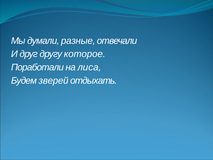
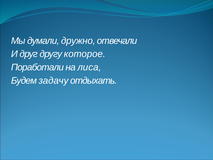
разные: разные -> дружно
зверей: зверей -> задачу
